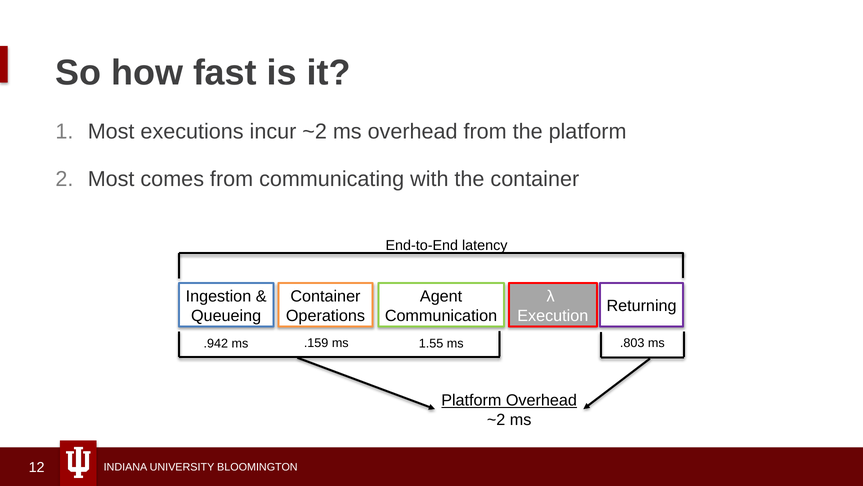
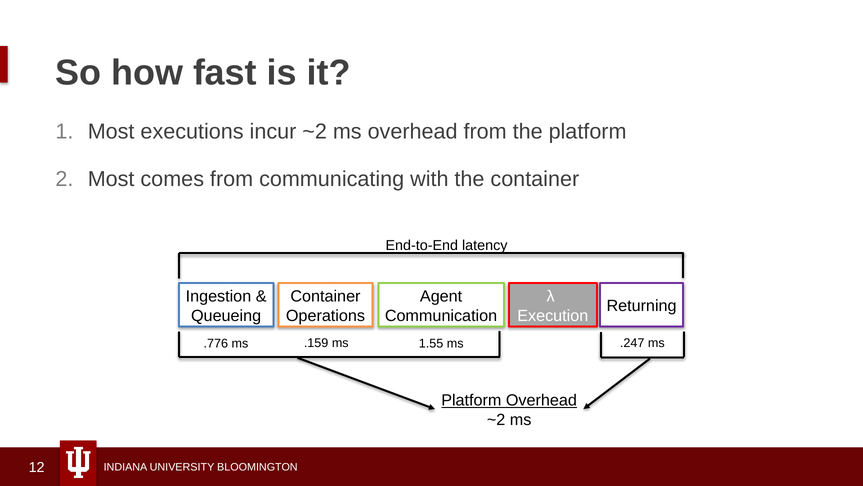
.942: .942 -> .776
.803: .803 -> .247
